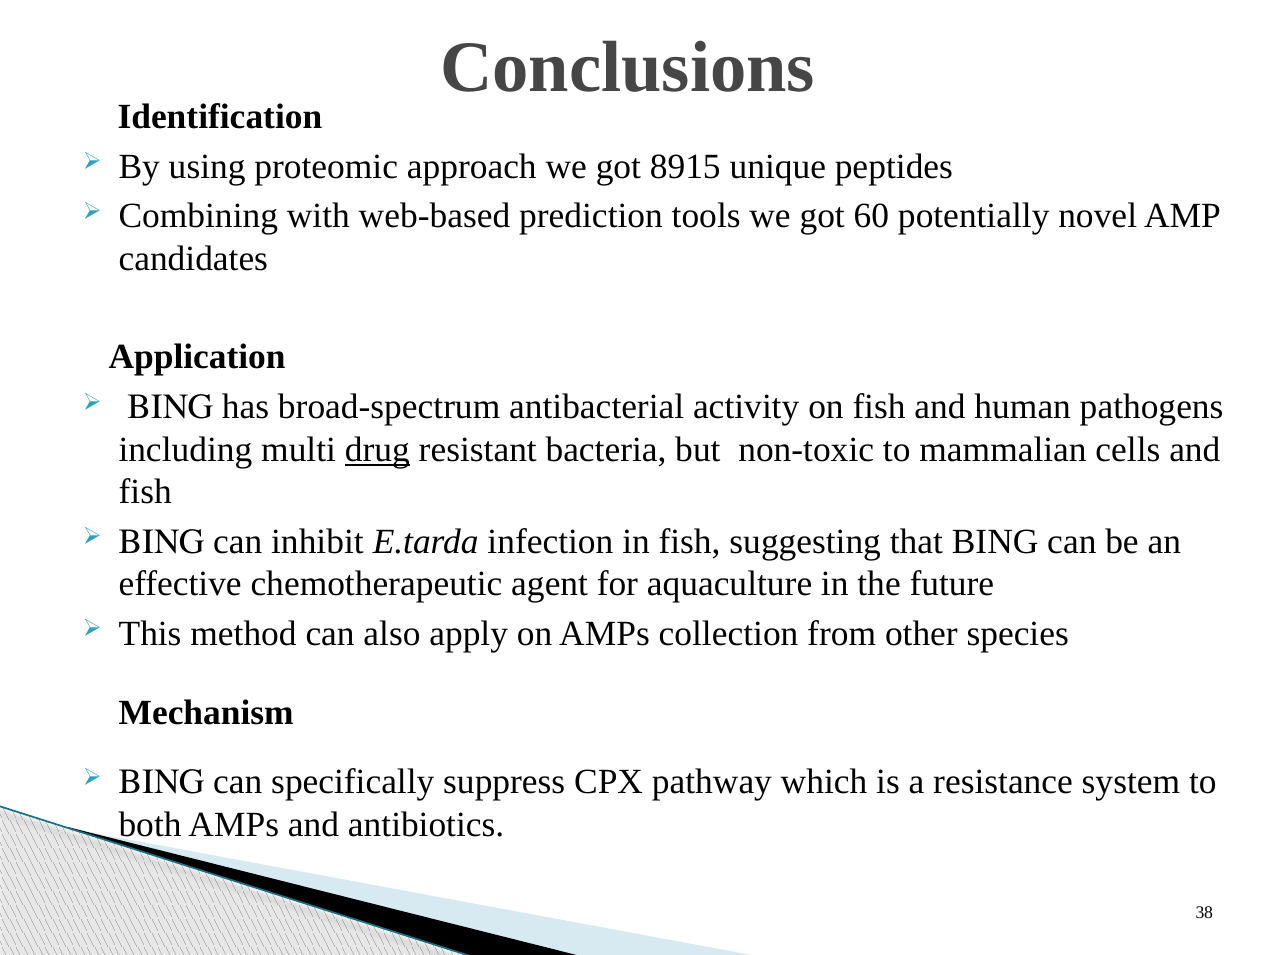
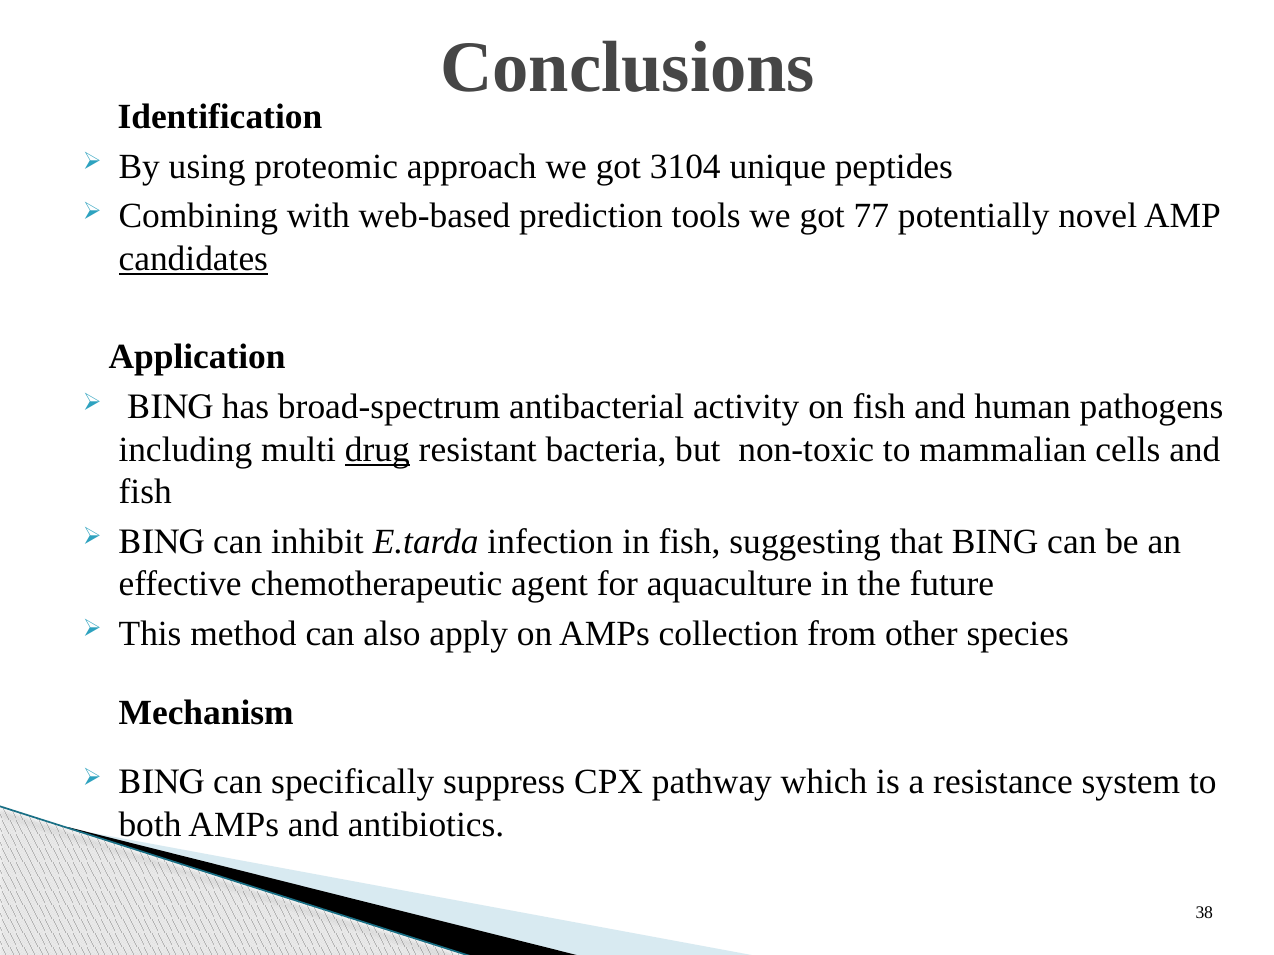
8915: 8915 -> 3104
60: 60 -> 77
candidates underline: none -> present
